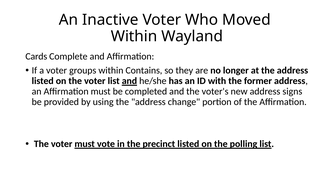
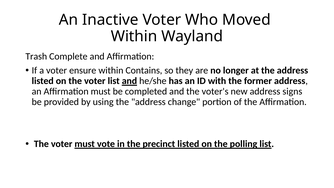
Cards: Cards -> Trash
groups: groups -> ensure
